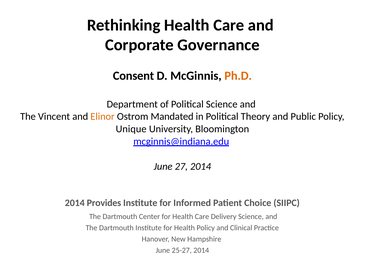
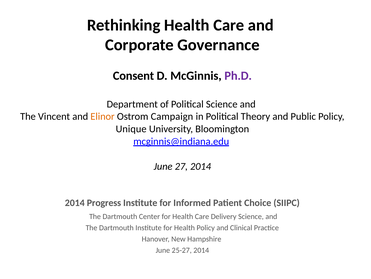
Ph.D colour: orange -> purple
Mandated: Mandated -> Campaign
Provides: Provides -> Progress
